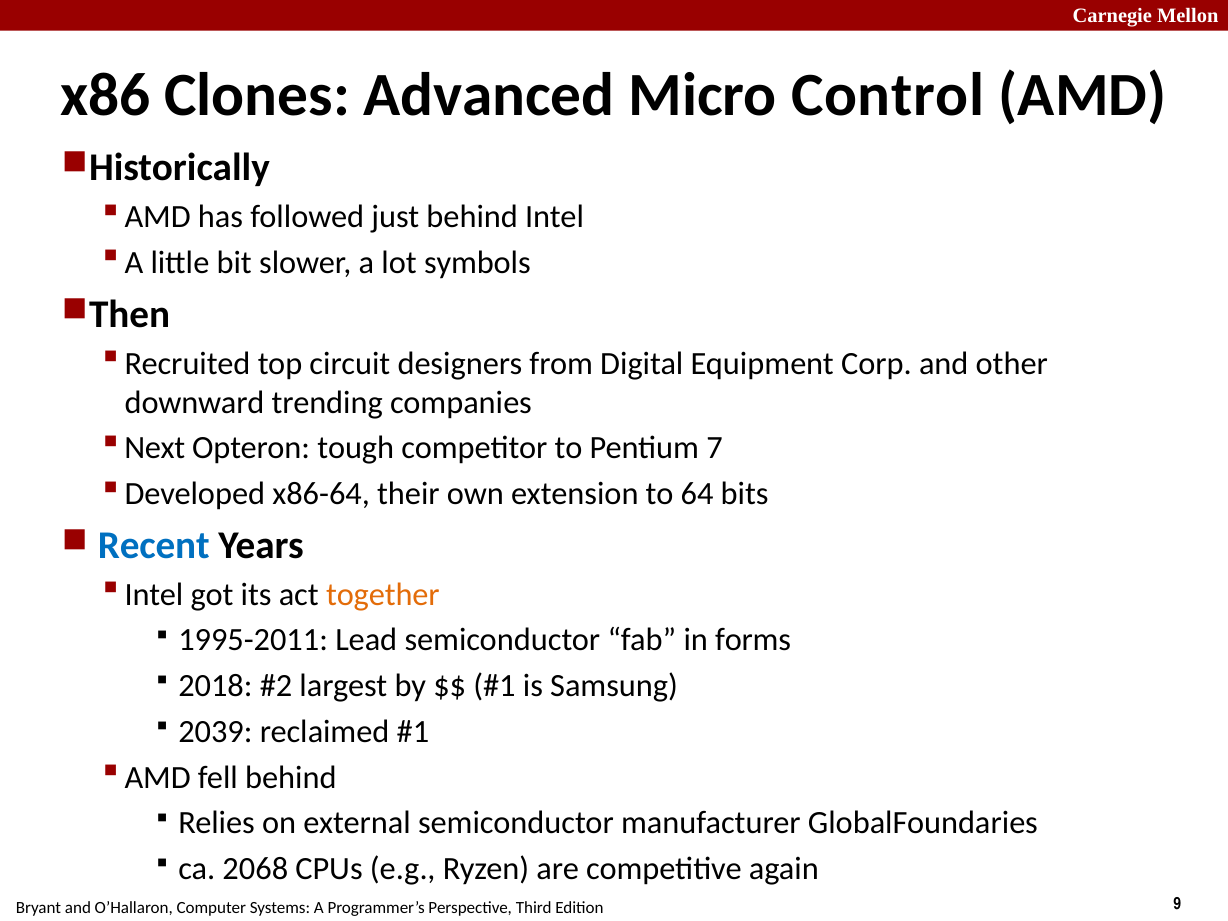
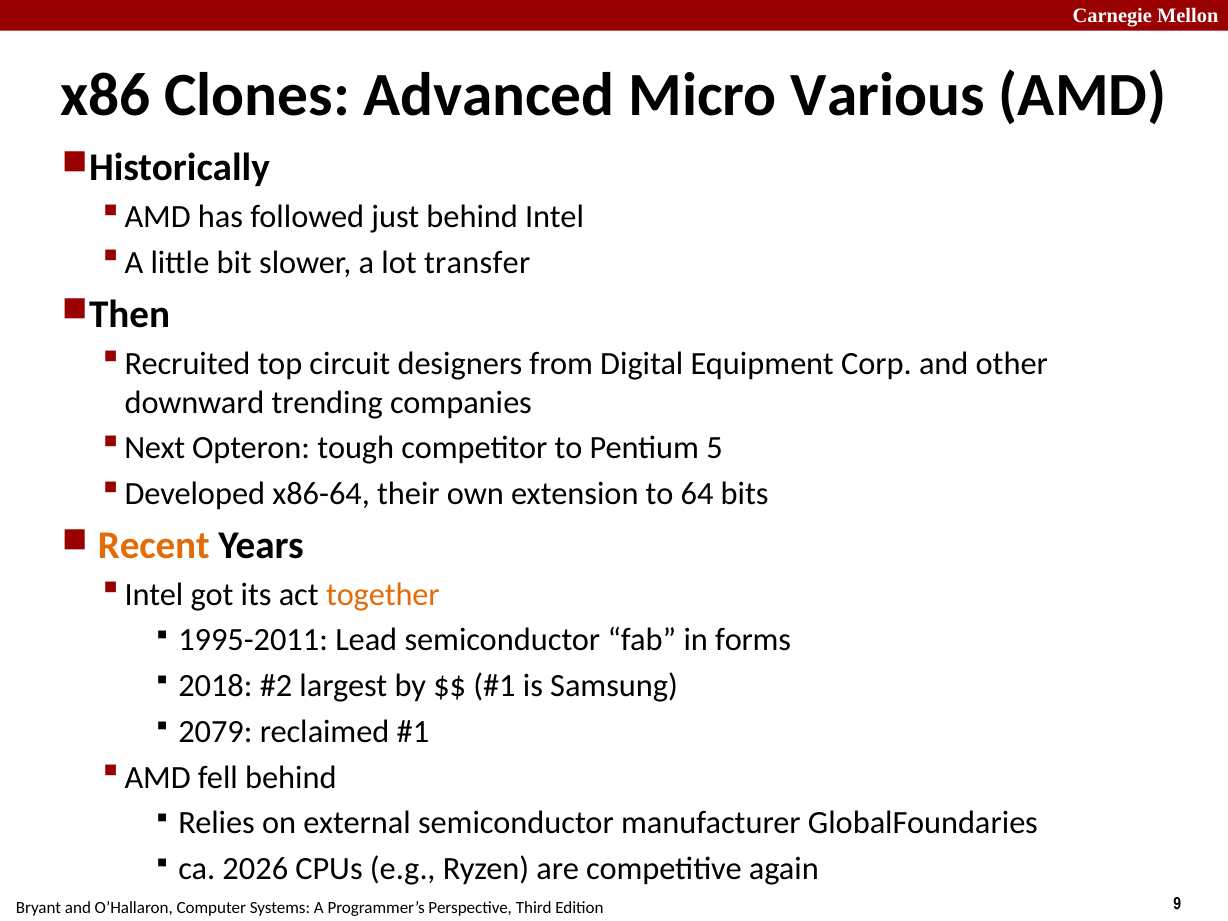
Control: Control -> Various
symbols: symbols -> transfer
7: 7 -> 5
Recent colour: blue -> orange
2039: 2039 -> 2079
2068: 2068 -> 2026
